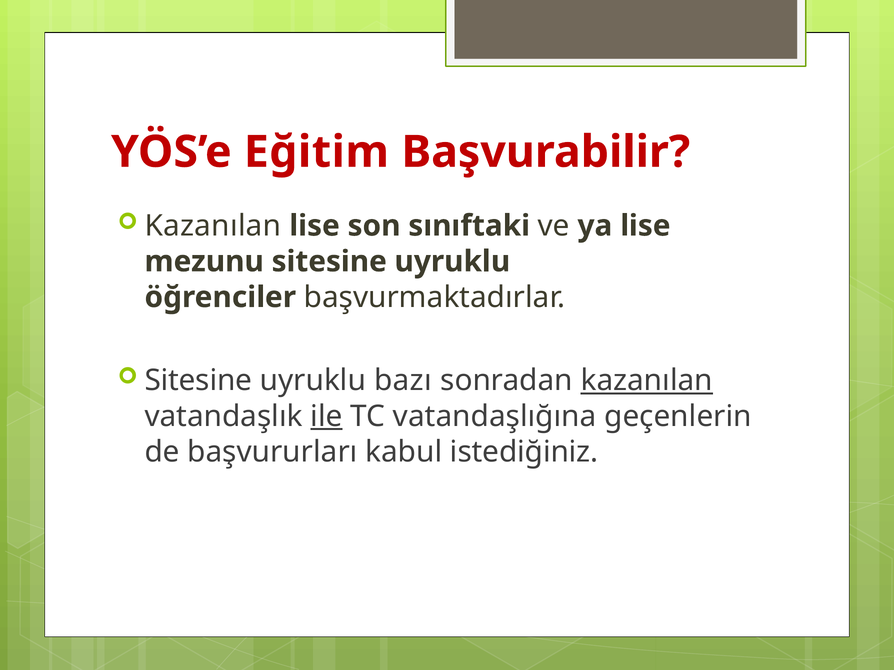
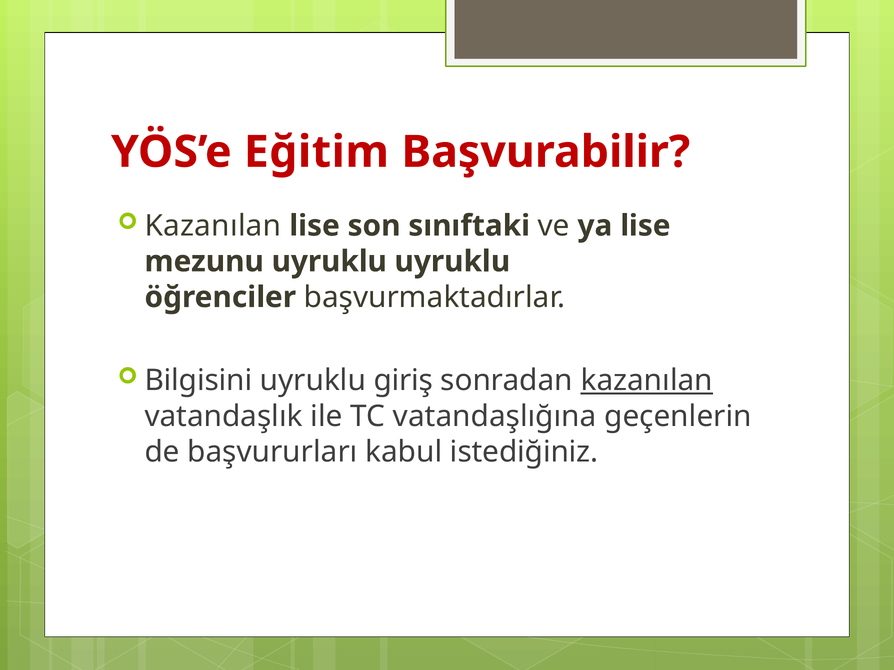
mezunu sitesine: sitesine -> uyruklu
Sitesine at (198, 381): Sitesine -> Bilgisini
bazı: bazı -> giriş
ile underline: present -> none
